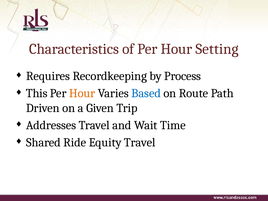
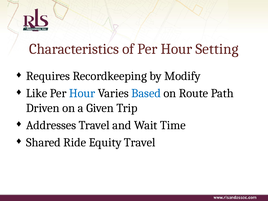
Process: Process -> Modify
This: This -> Like
Hour at (82, 93) colour: orange -> blue
